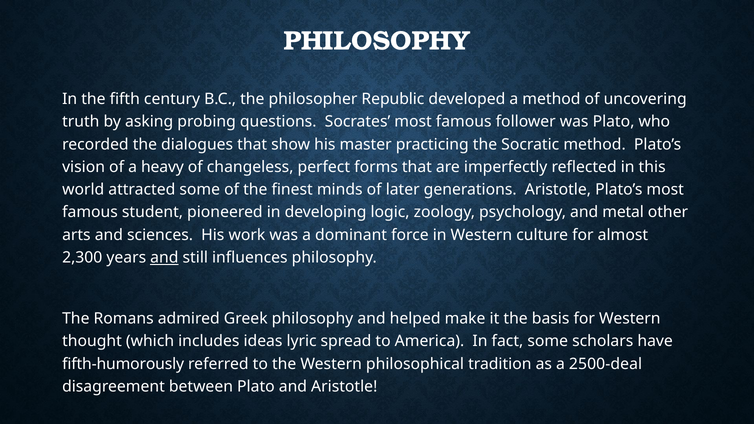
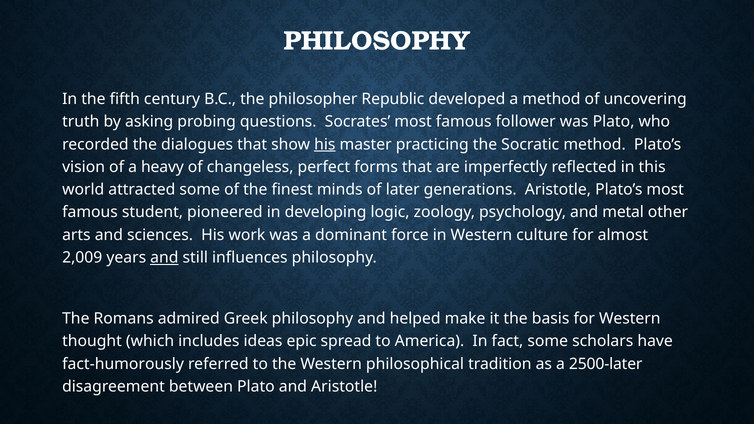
his at (325, 144) underline: none -> present
2,300: 2,300 -> 2,009
lyric: lyric -> epic
fifth-humorously: fifth-humorously -> fact-humorously
2500-deal: 2500-deal -> 2500-later
